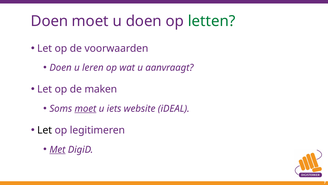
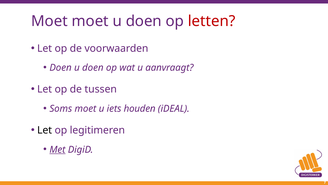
Doen at (49, 21): Doen -> Moet
letten colour: green -> red
leren at (93, 68): leren -> doen
maken: maken -> tussen
moet at (85, 108) underline: present -> none
website: website -> houden
